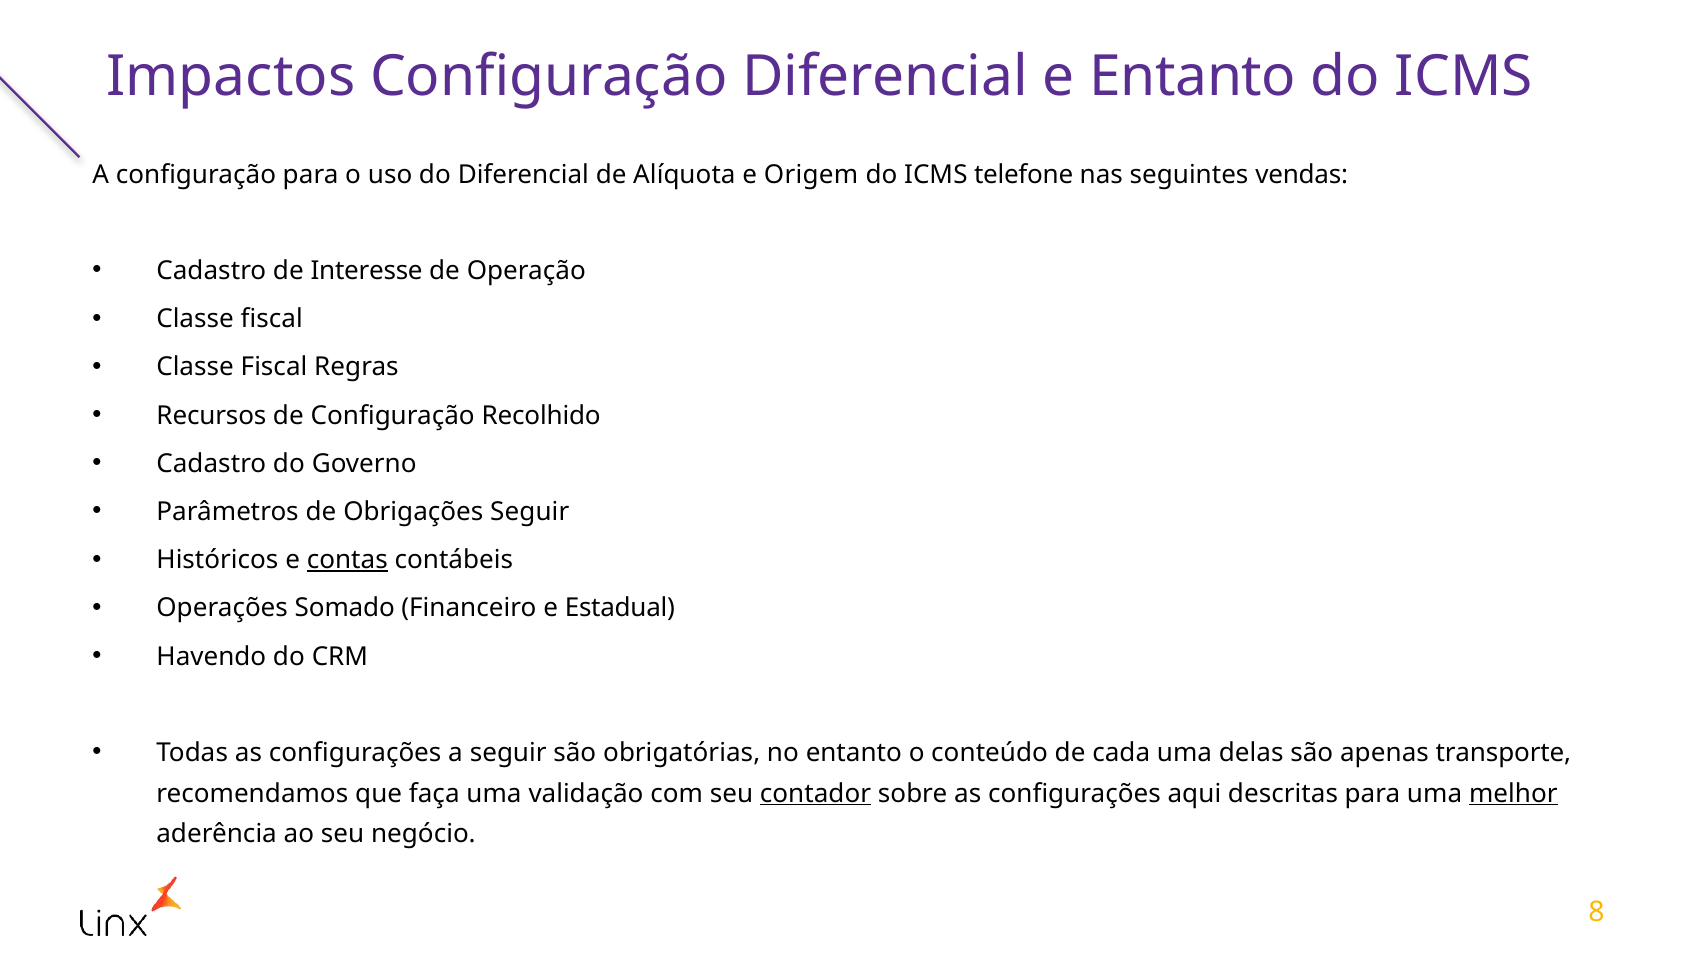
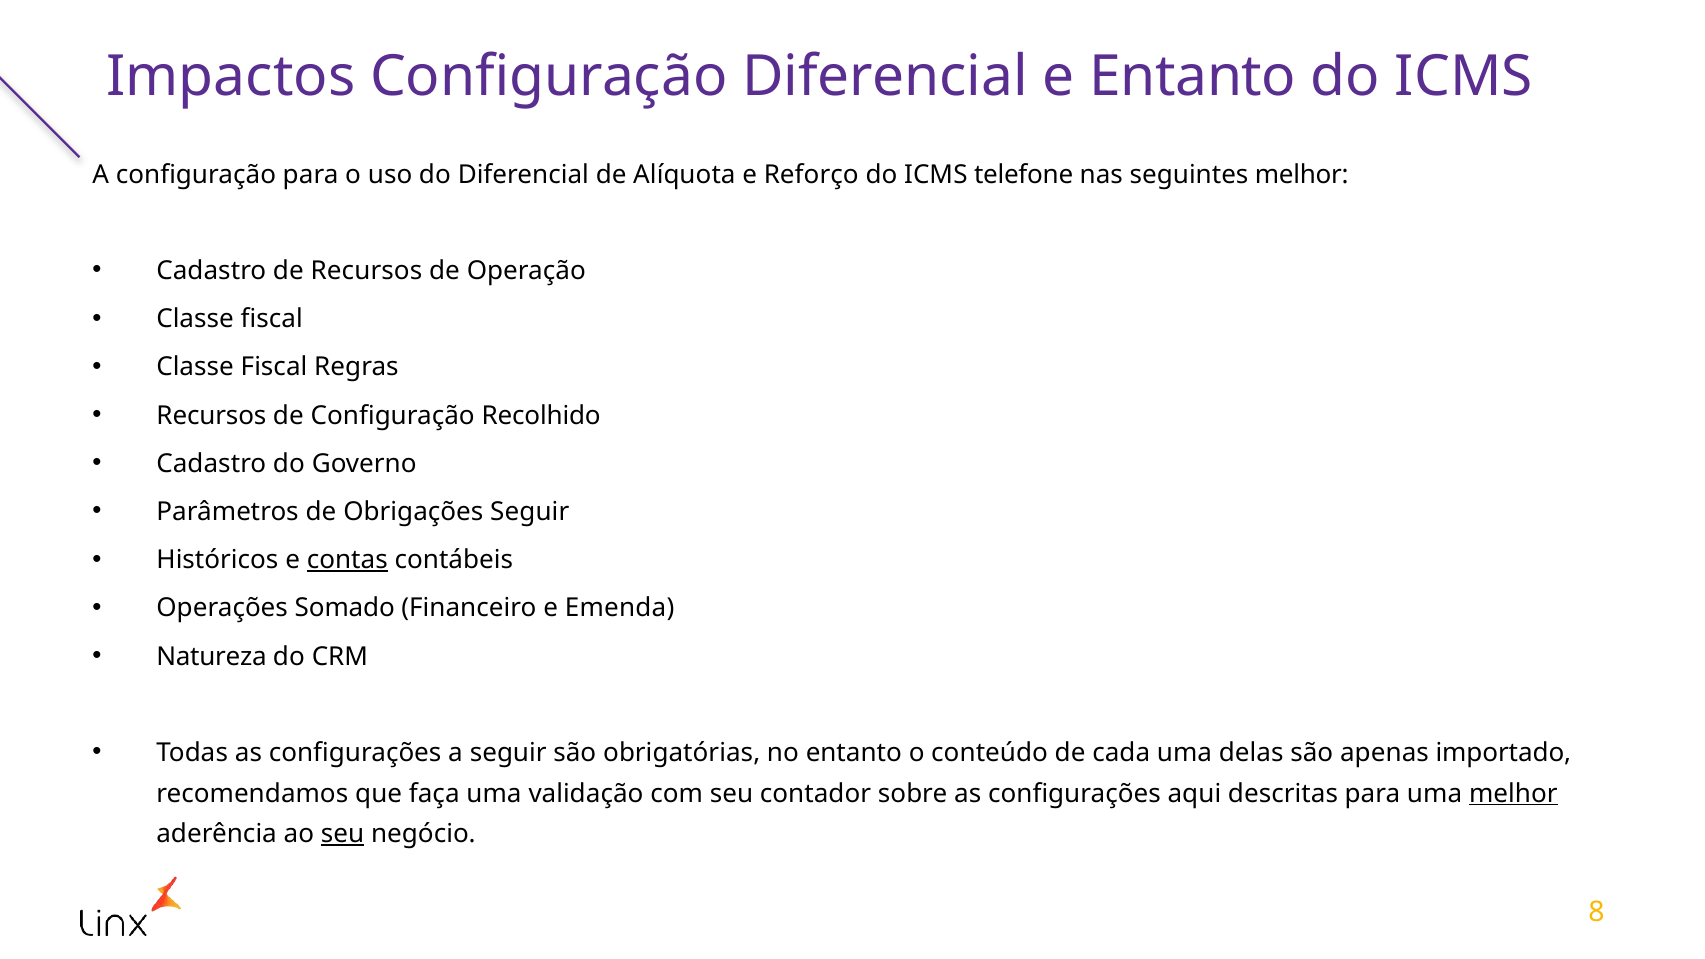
Origem: Origem -> Reforço
seguintes vendas: vendas -> melhor
de Interesse: Interesse -> Recursos
Estadual: Estadual -> Emenda
Havendo: Havendo -> Natureza
transporte: transporte -> importado
contador underline: present -> none
seu at (342, 834) underline: none -> present
